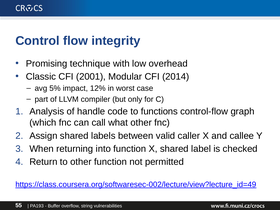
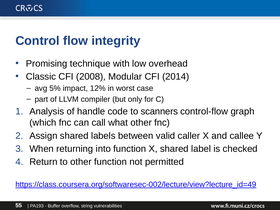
2001: 2001 -> 2008
functions: functions -> scanners
